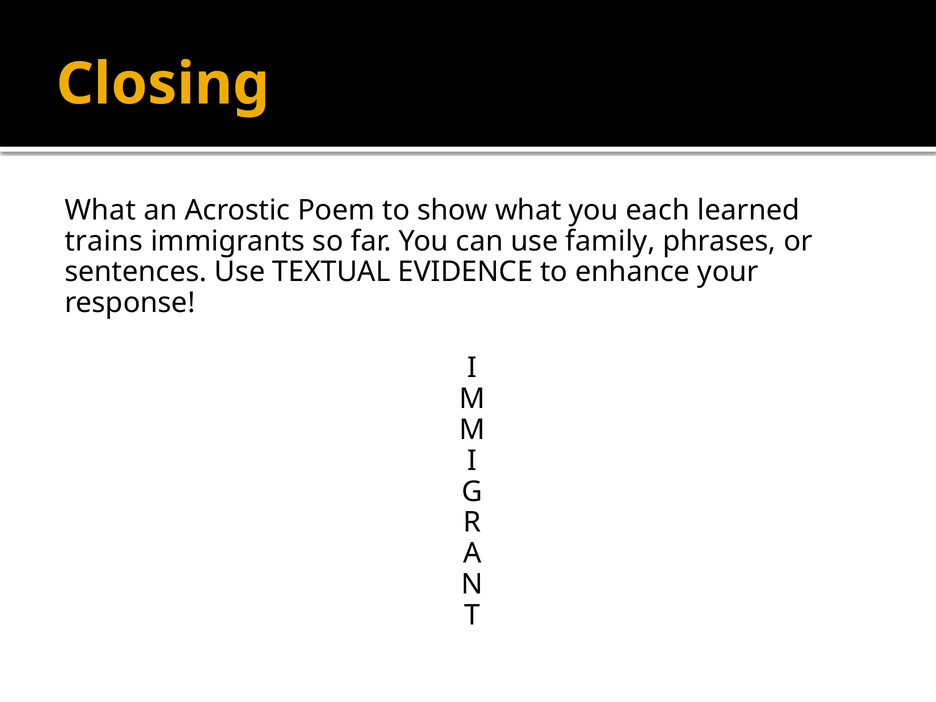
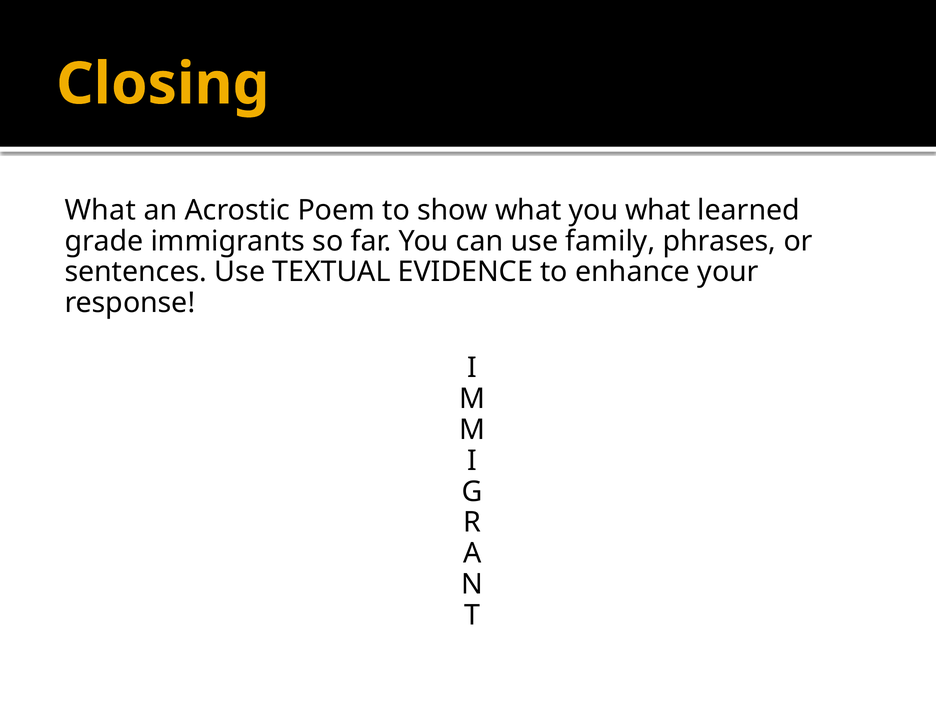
you each: each -> what
trains: trains -> grade
